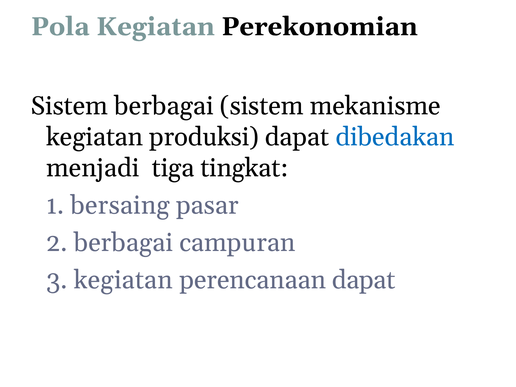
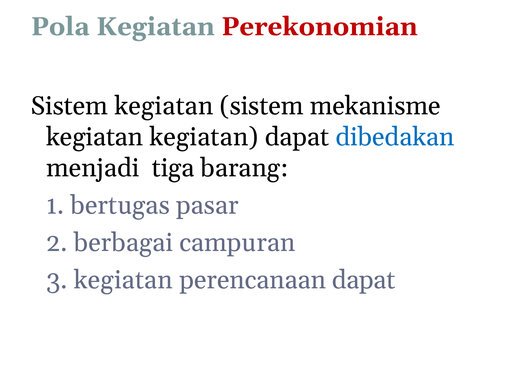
Perekonomian colour: black -> red
Sistem berbagai: berbagai -> kegiatan
kegiatan produksi: produksi -> kegiatan
tingkat: tingkat -> barang
bersaing: bersaing -> bertugas
